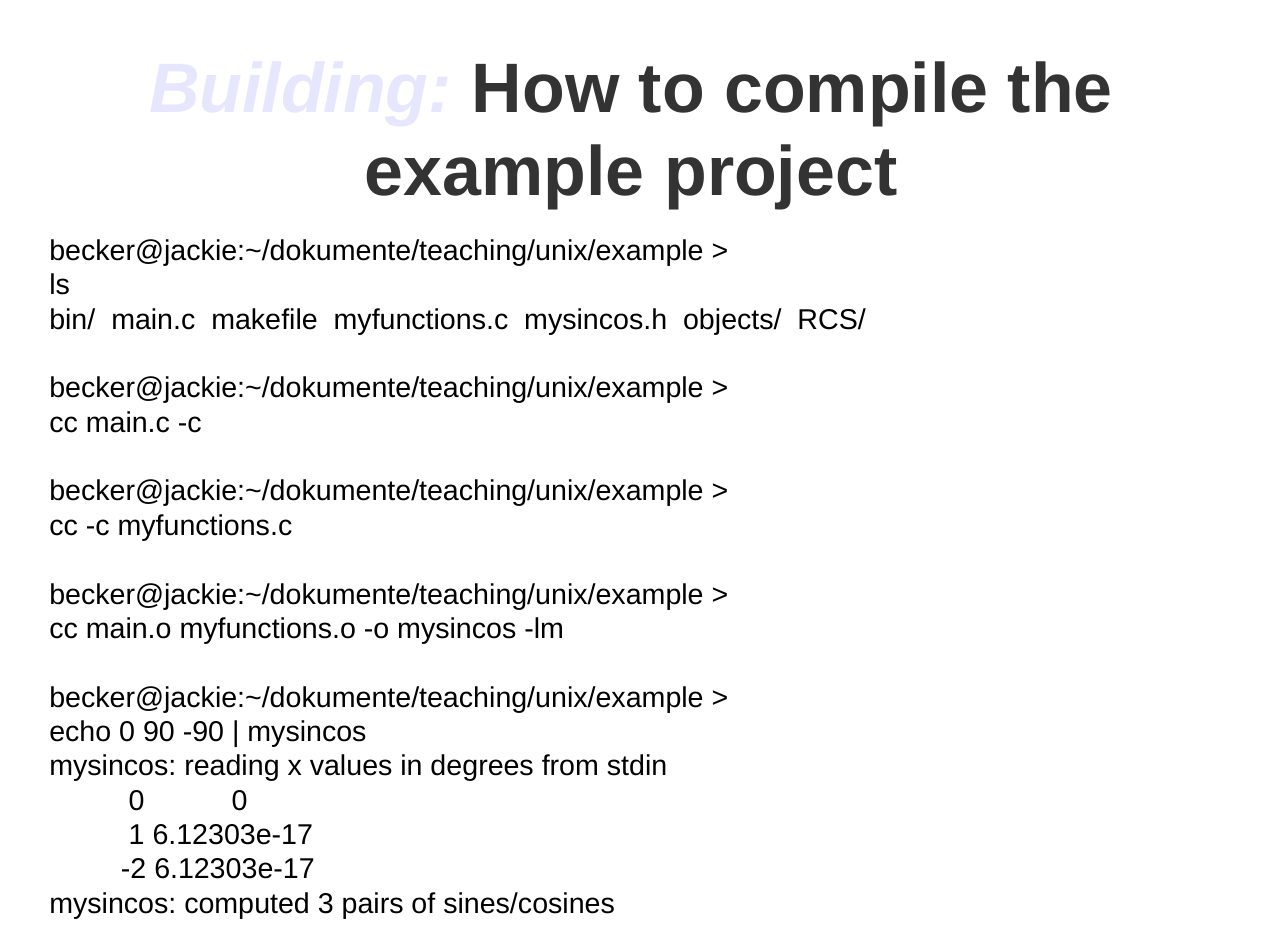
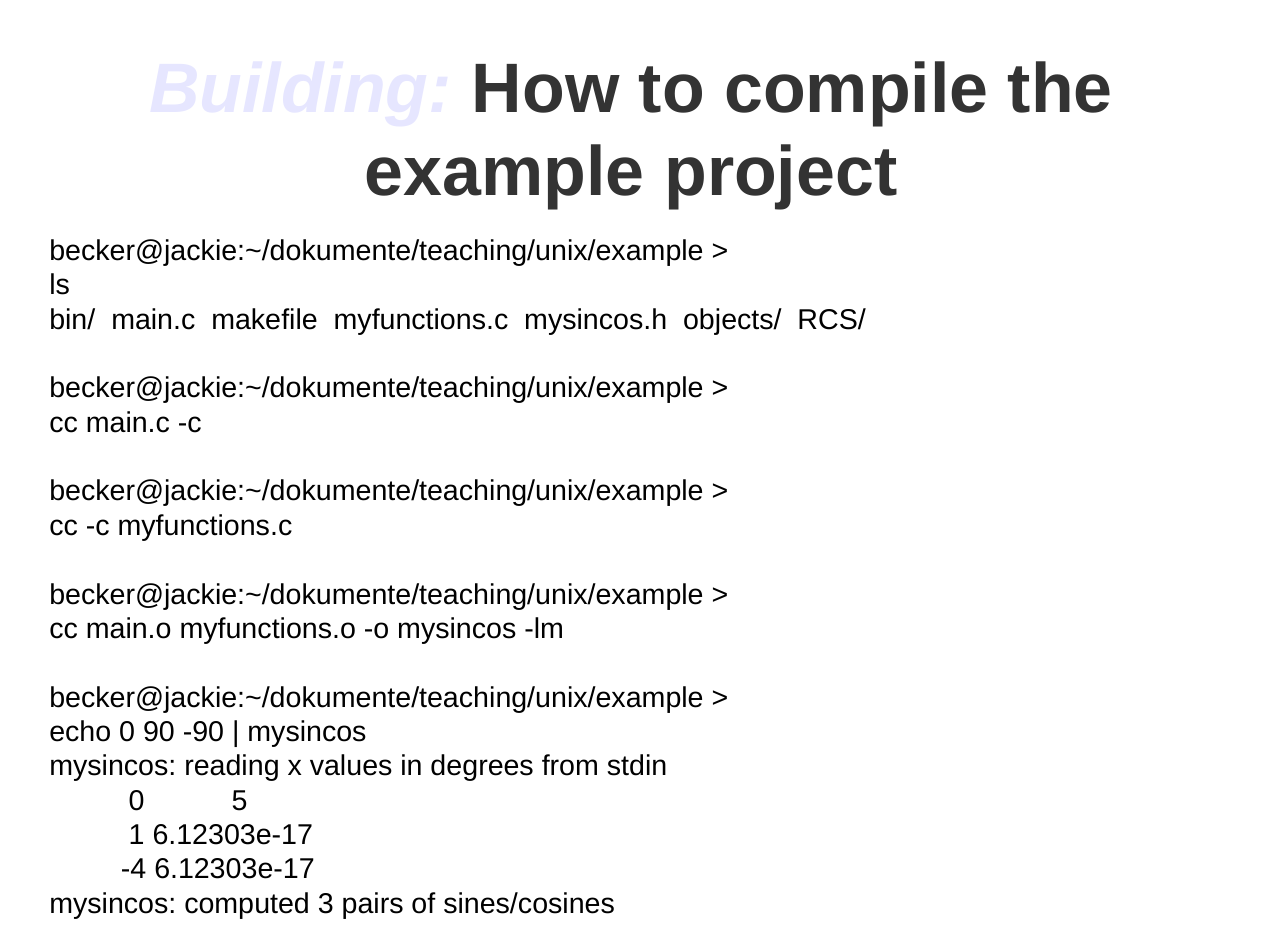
0 0: 0 -> 5
-2: -2 -> -4
